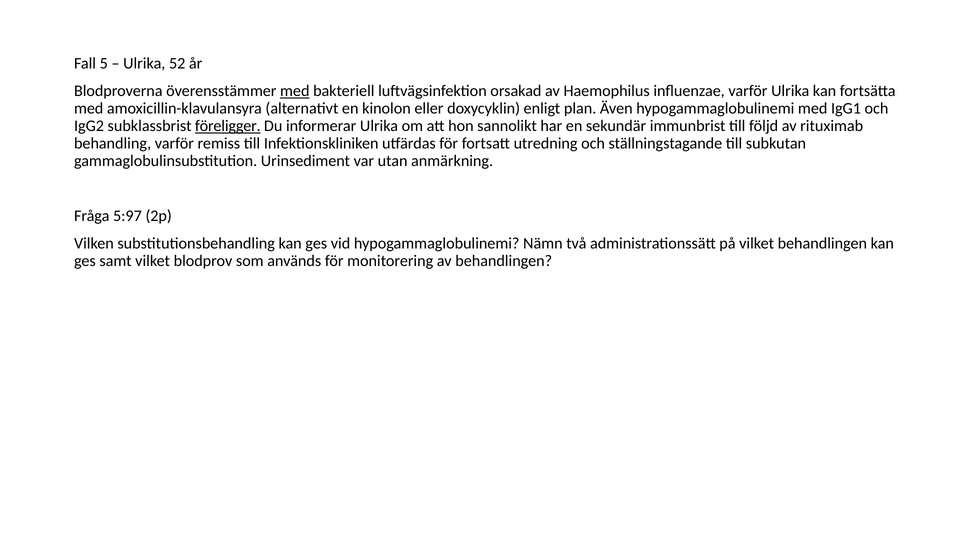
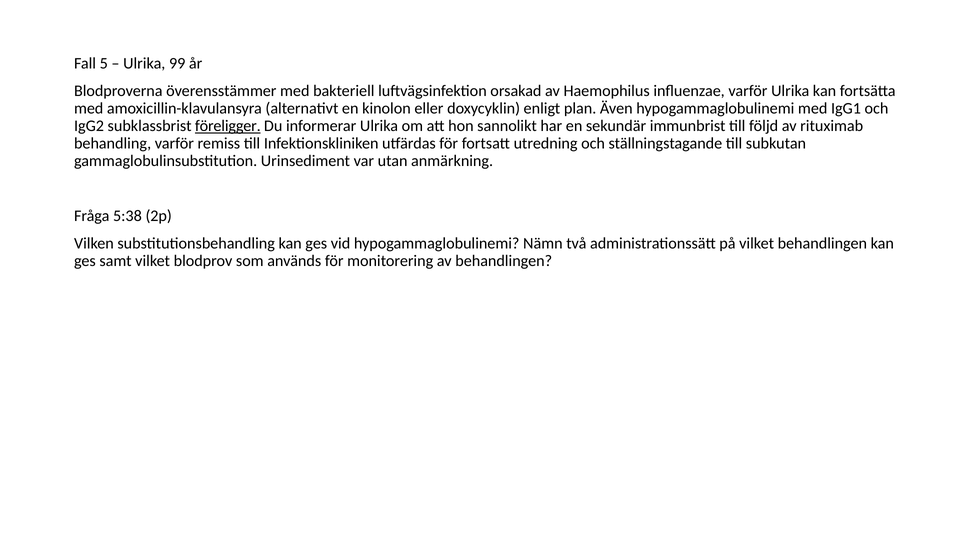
52: 52 -> 99
med at (295, 91) underline: present -> none
5:97: 5:97 -> 5:38
